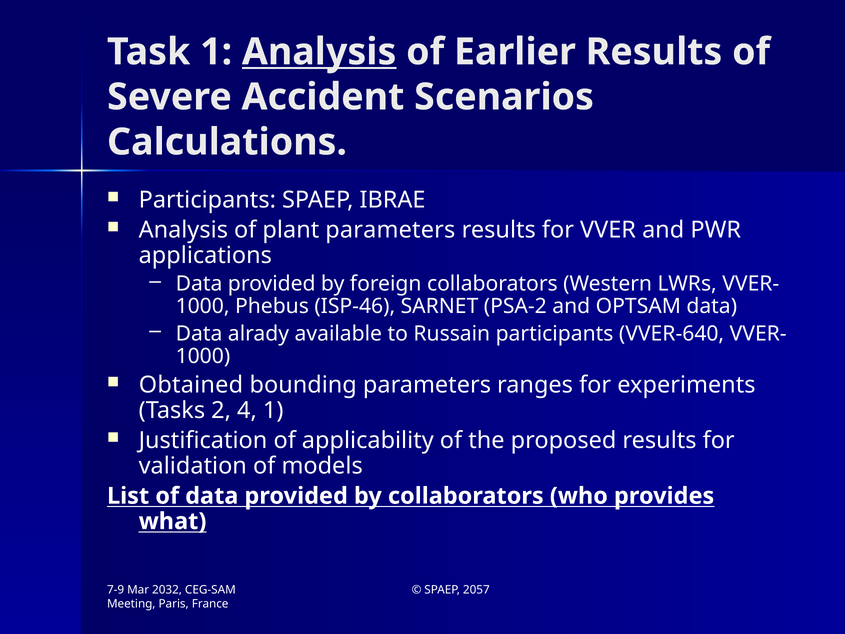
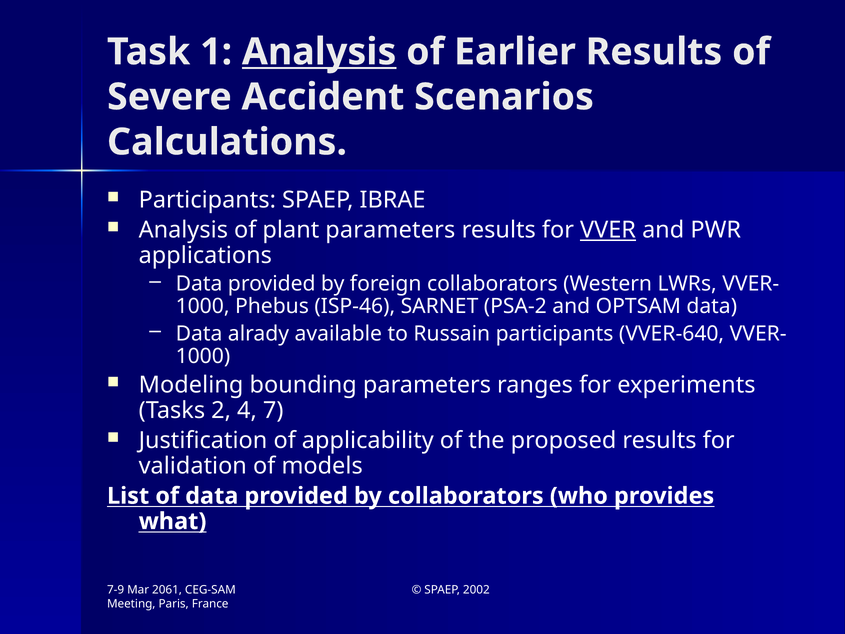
VVER underline: none -> present
Obtained: Obtained -> Modeling
4 1: 1 -> 7
2032: 2032 -> 2061
2057: 2057 -> 2002
